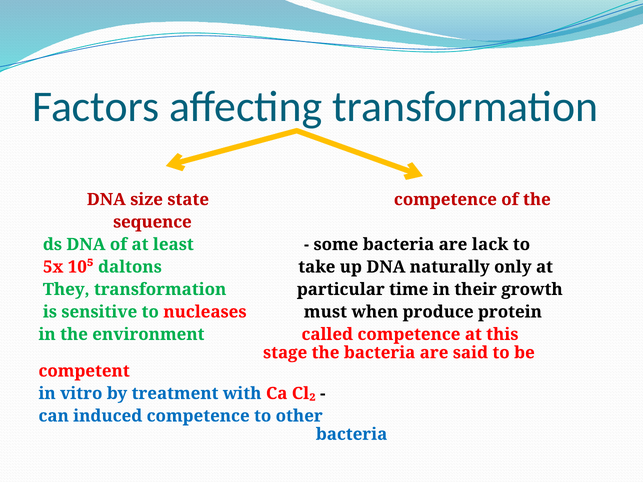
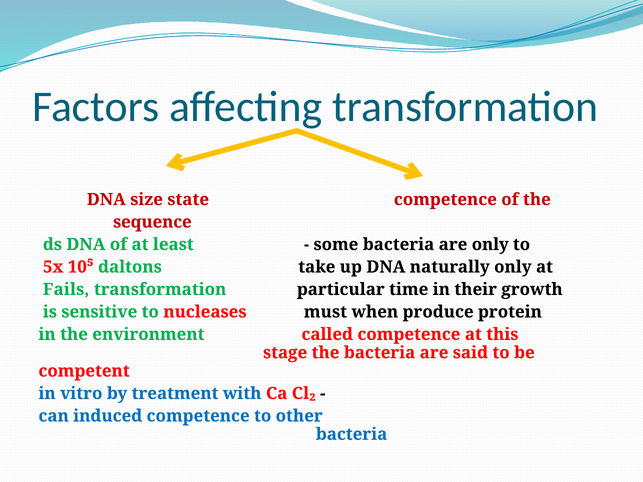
are lack: lack -> only
They: They -> Fails
